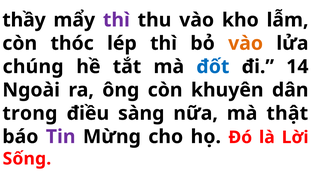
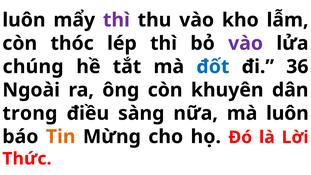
thầy at (24, 20): thầy -> luôn
vào at (246, 43) colour: orange -> purple
14: 14 -> 36
mà thật: thật -> luôn
Tin colour: purple -> orange
Sống: Sống -> Thức
